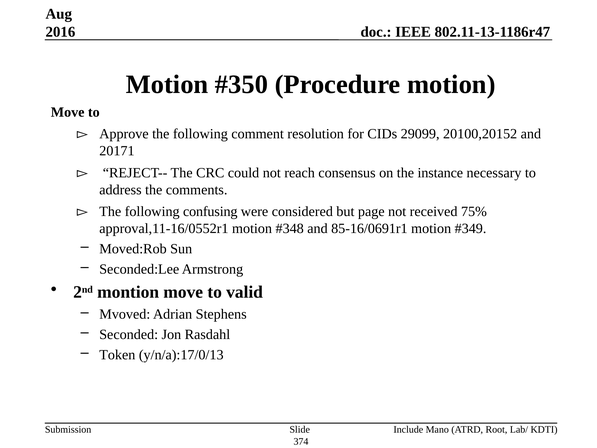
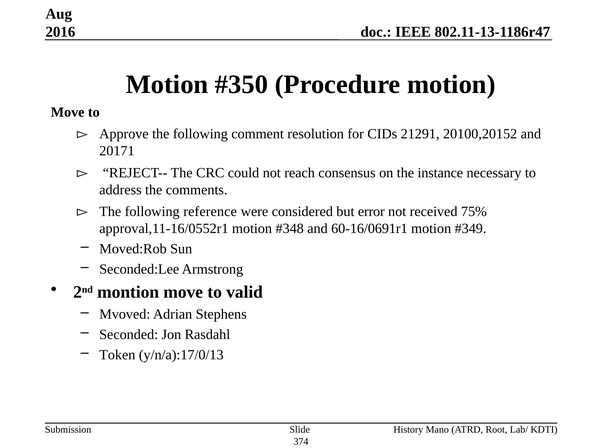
29099: 29099 -> 21291
confusing: confusing -> reference
page: page -> error
85-16/0691r1: 85-16/0691r1 -> 60-16/0691r1
Include: Include -> History
